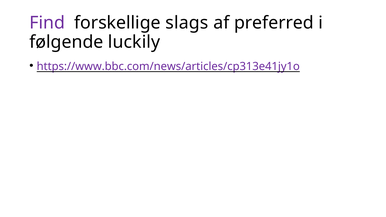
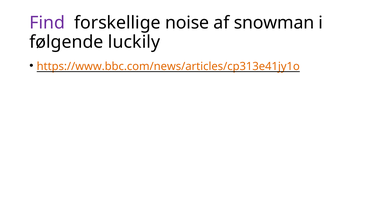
slags: slags -> noise
preferred: preferred -> snowman
https://www.bbc.com/news/articles/cp313e41jy1o colour: purple -> orange
